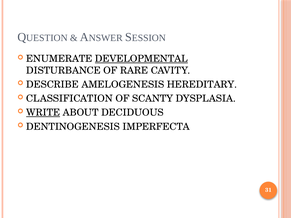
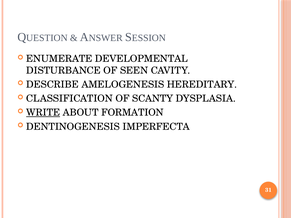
DEVELOPMENTAL underline: present -> none
RARE: RARE -> SEEN
DECIDUOUS: DECIDUOUS -> FORMATION
